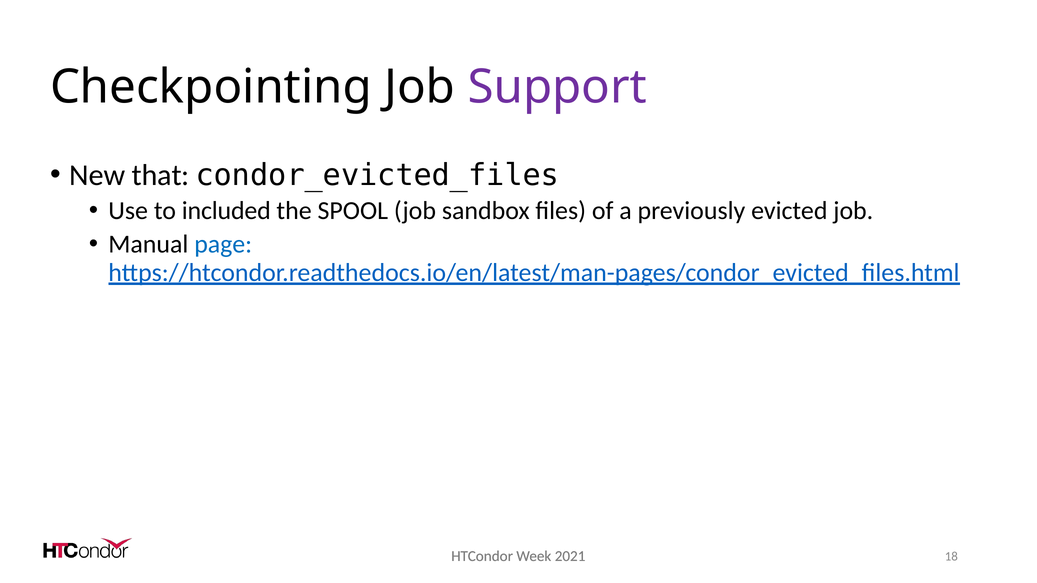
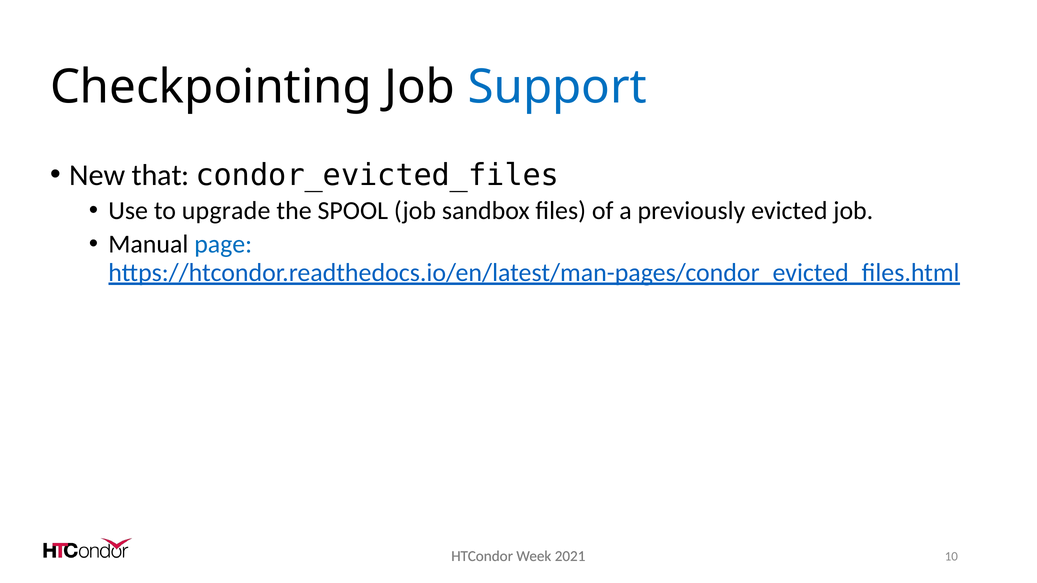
Support colour: purple -> blue
included: included -> upgrade
18: 18 -> 10
